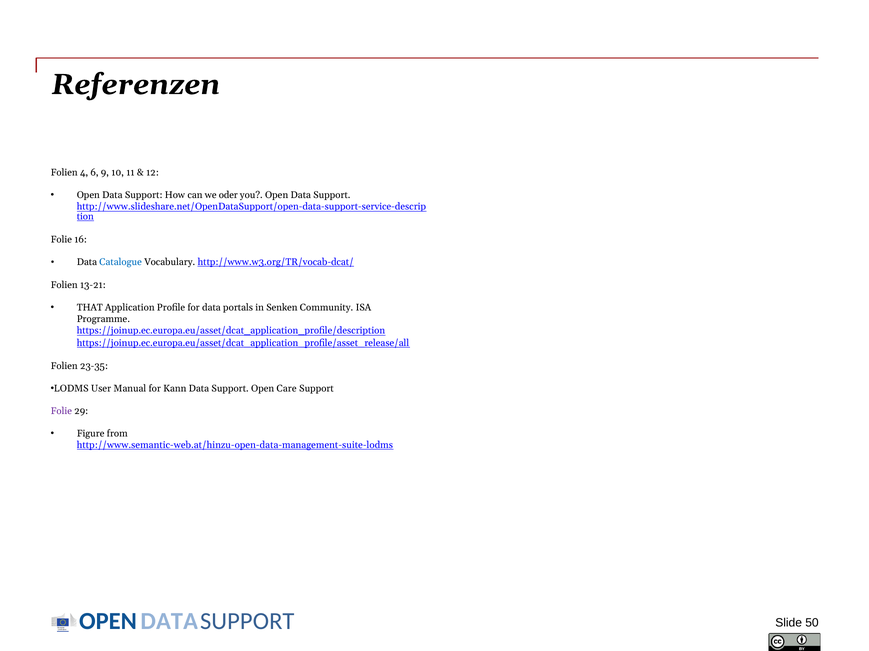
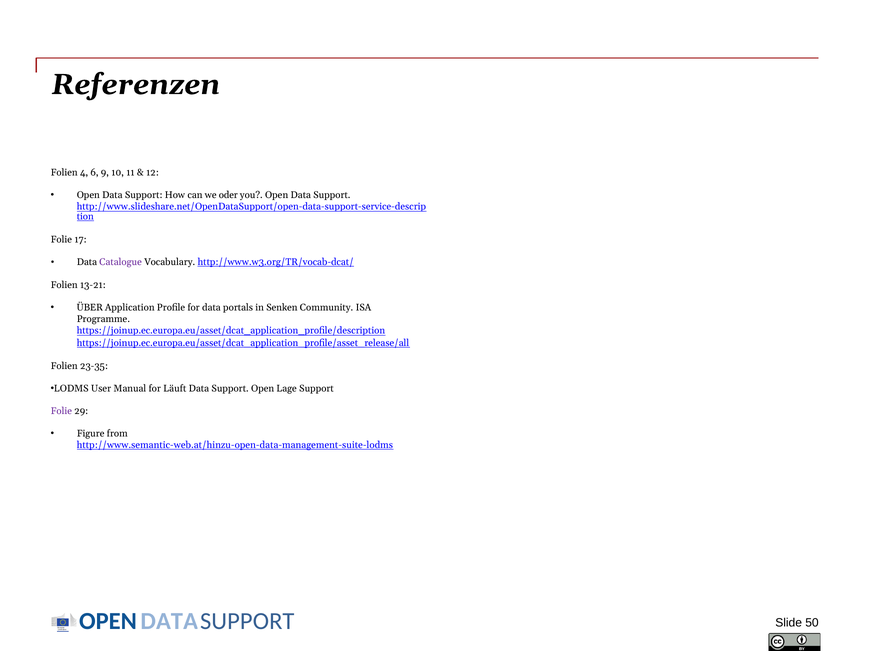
16: 16 -> 17
Catalogue colour: blue -> purple
THAT: THAT -> ÜBER
Kann: Kann -> Läuft
Care: Care -> Lage
